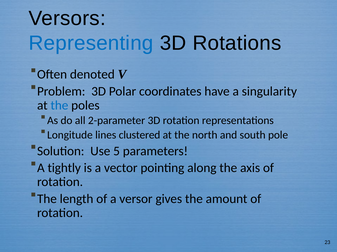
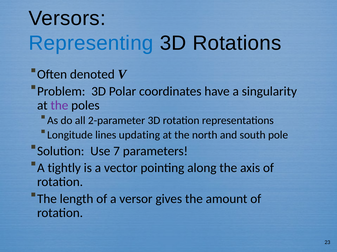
the at (59, 106) colour: blue -> purple
clustered: clustered -> updating
5: 5 -> 7
